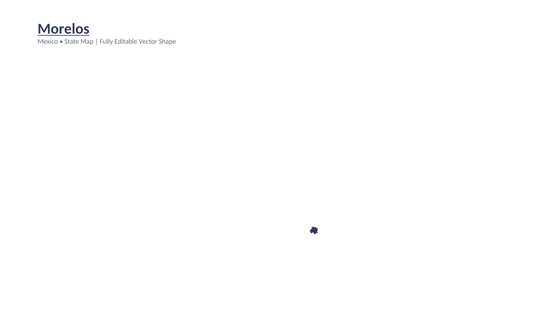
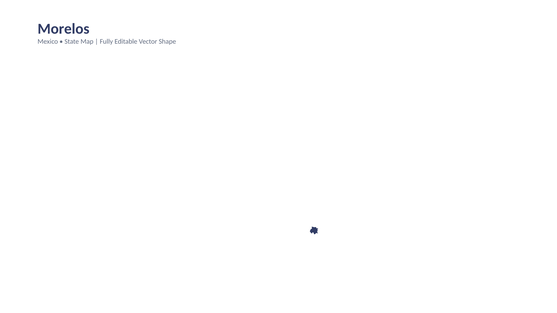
Morelos underline: present -> none
